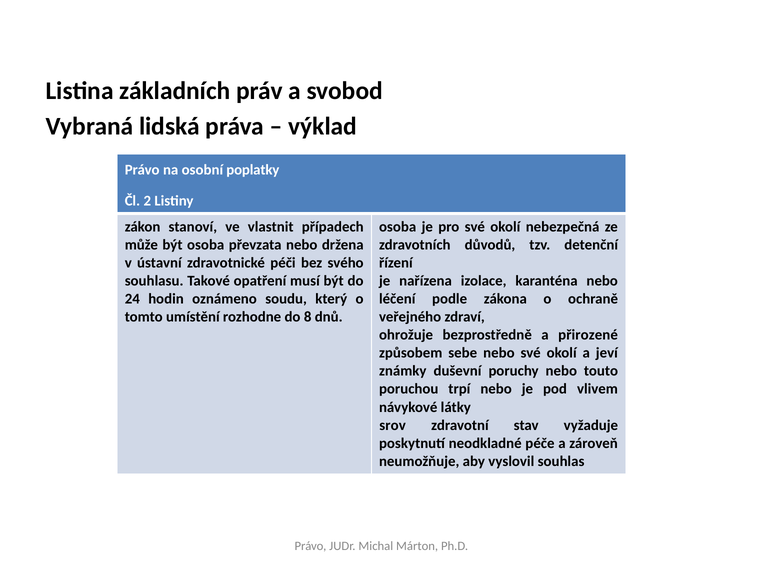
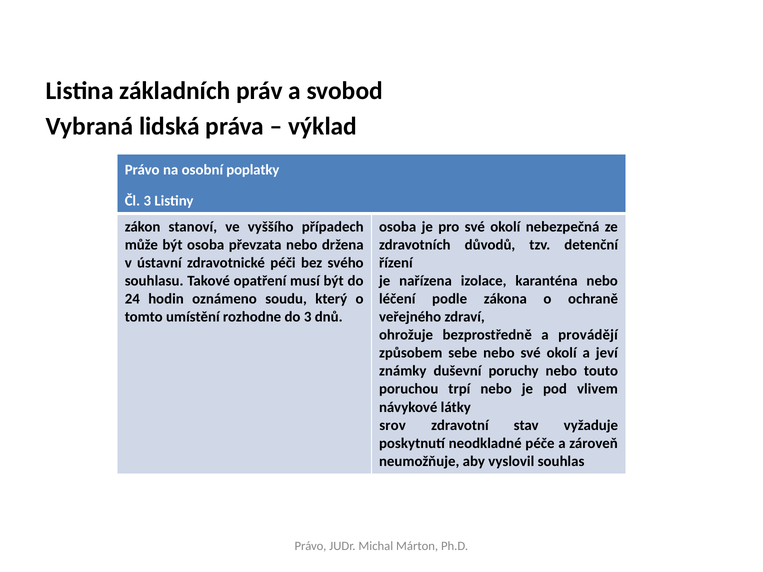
Čl 2: 2 -> 3
vlastnit: vlastnit -> vyššího
do 8: 8 -> 3
přirozené: přirozené -> provádějí
